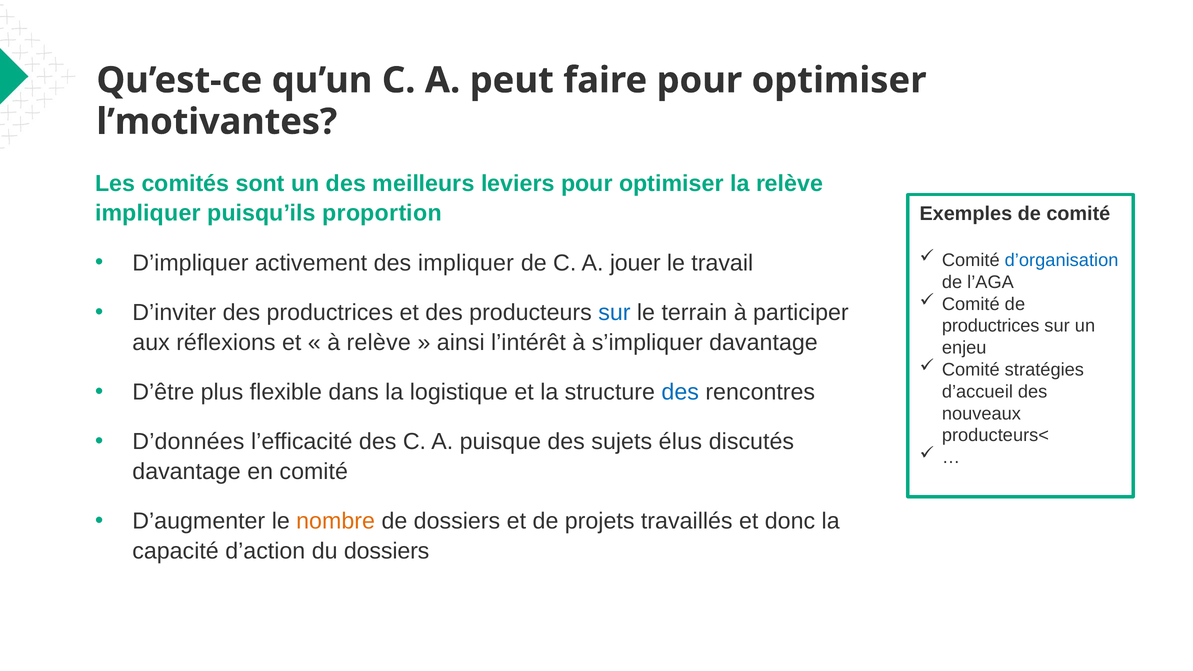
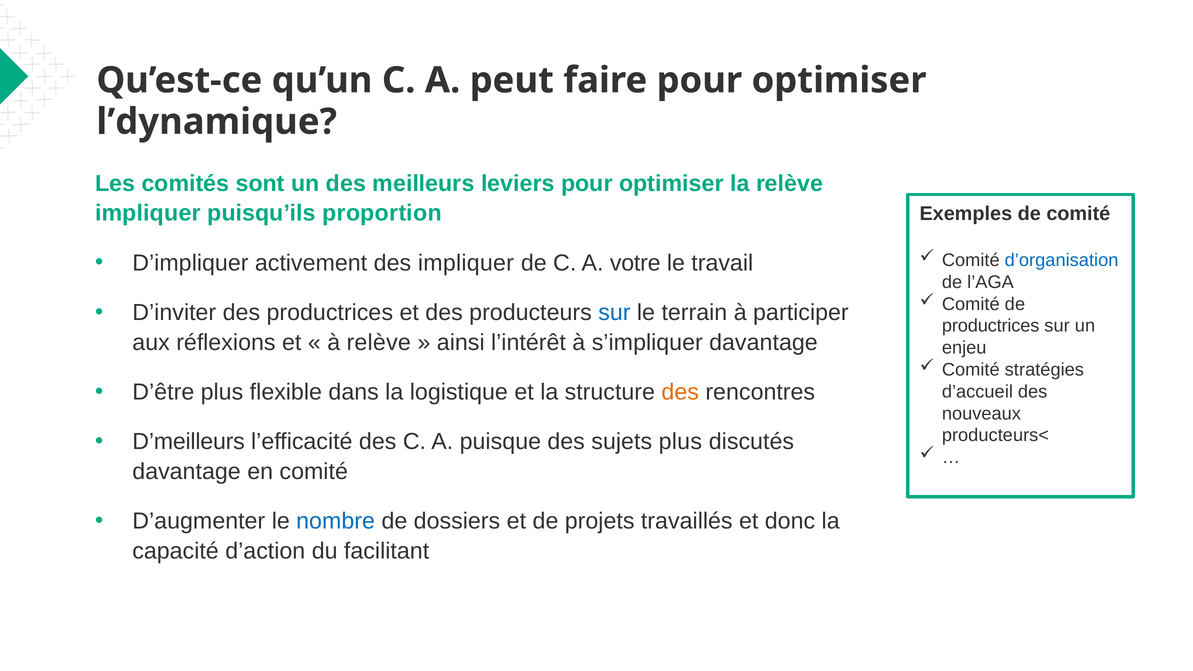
l’motivantes: l’motivantes -> l’dynamique
jouer: jouer -> votre
des at (680, 392) colour: blue -> orange
D’données: D’données -> D’meilleurs
sujets élus: élus -> plus
nombre colour: orange -> blue
du dossiers: dossiers -> facilitant
